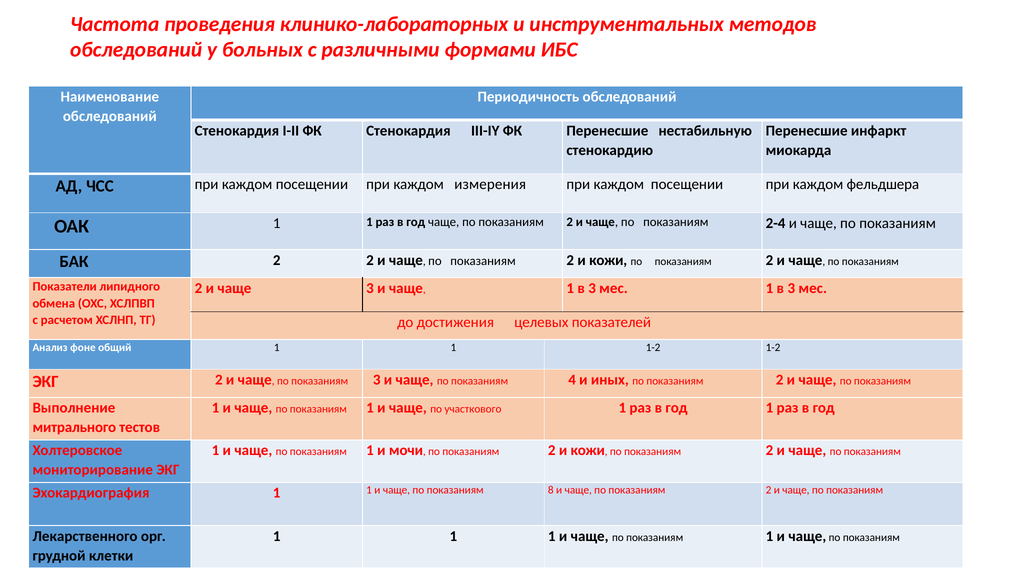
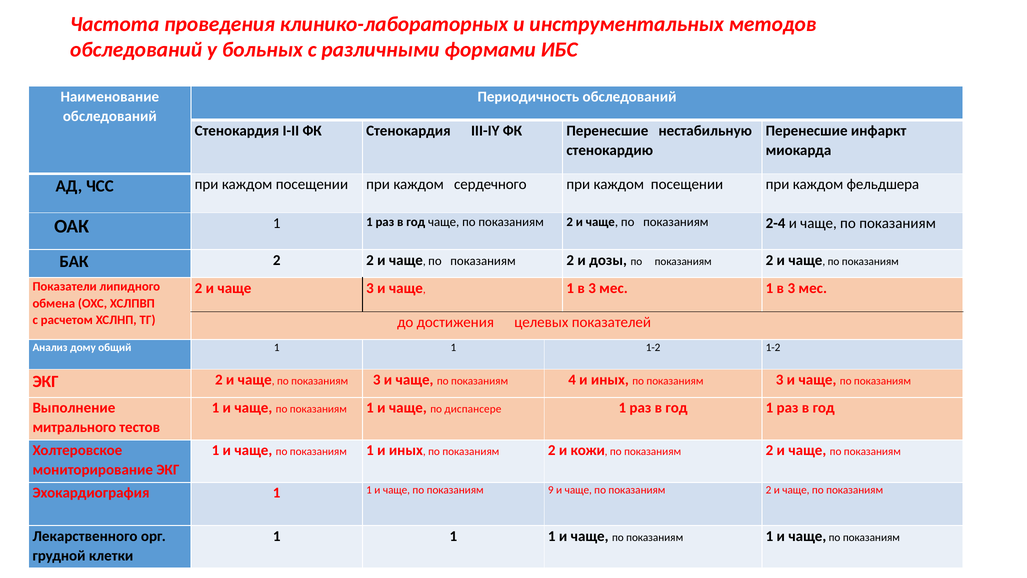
измерения: измерения -> сердечного
кожи at (608, 260): кожи -> дозы
фоне: фоне -> дому
2 at (780, 380): 2 -> 3
участкового: участкового -> диспансере
1 и мочи: мочи -> иных
8: 8 -> 9
